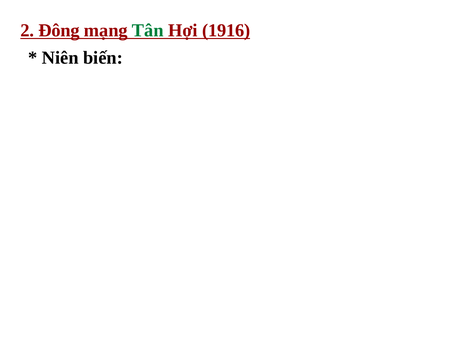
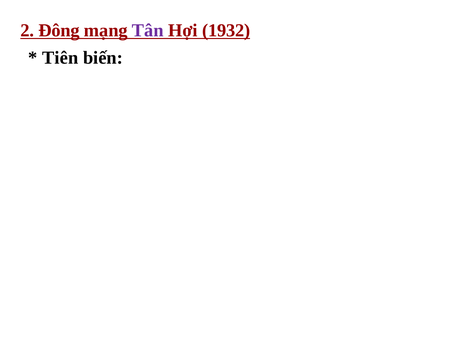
Tân colour: green -> purple
1916: 1916 -> 1932
Niên: Niên -> Tiên
